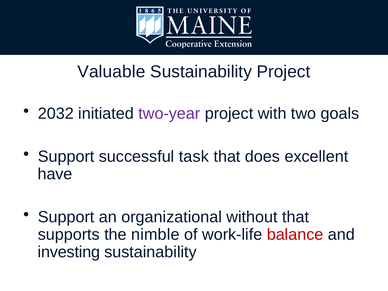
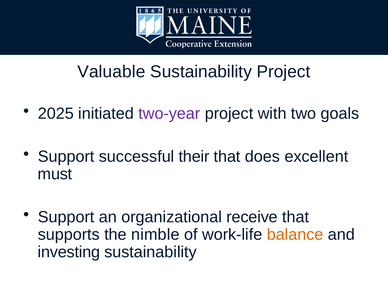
2032: 2032 -> 2025
task: task -> their
have: have -> must
without: without -> receive
balance colour: red -> orange
